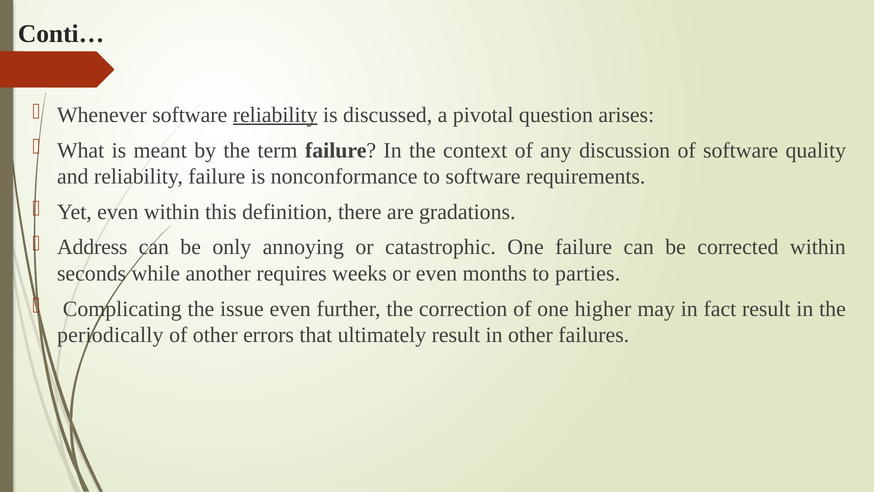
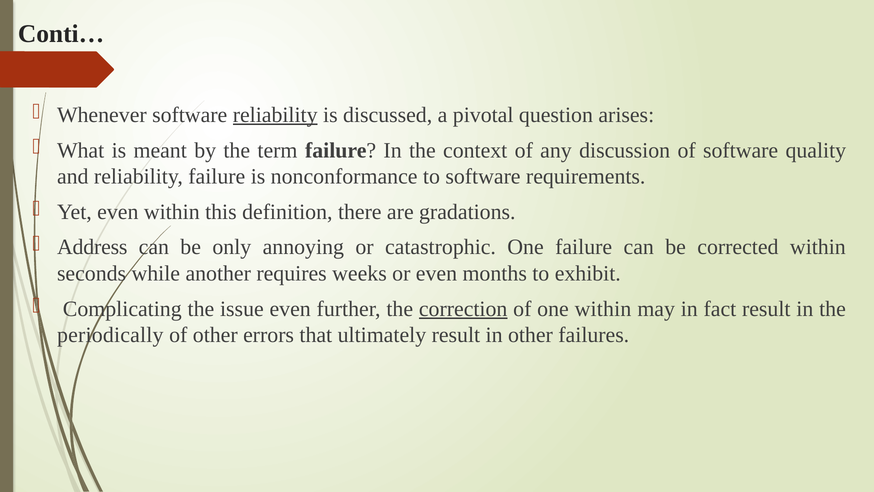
parties: parties -> exhibit
correction underline: none -> present
one higher: higher -> within
